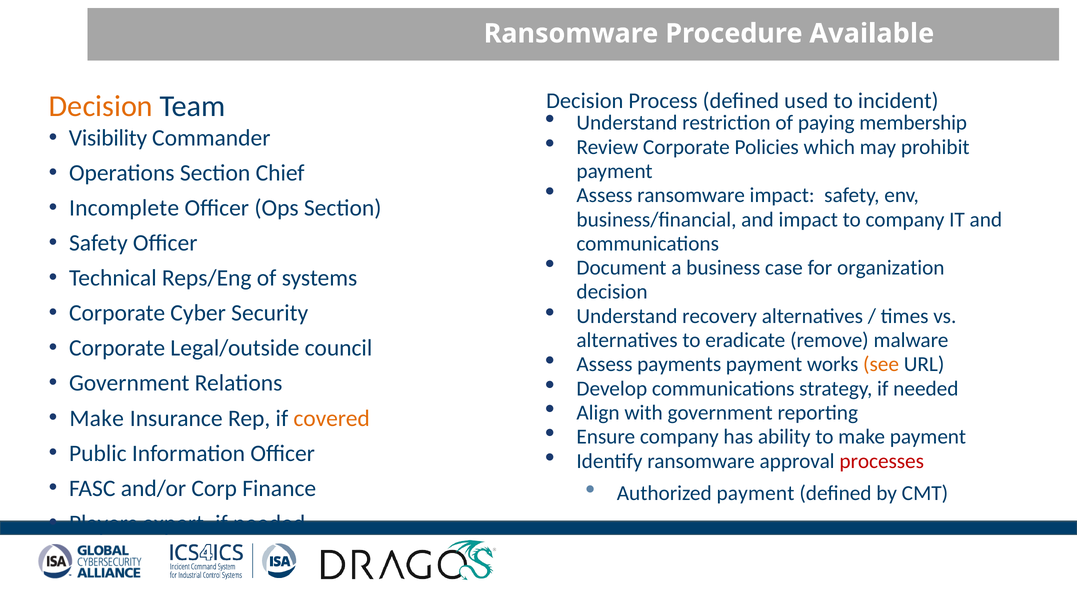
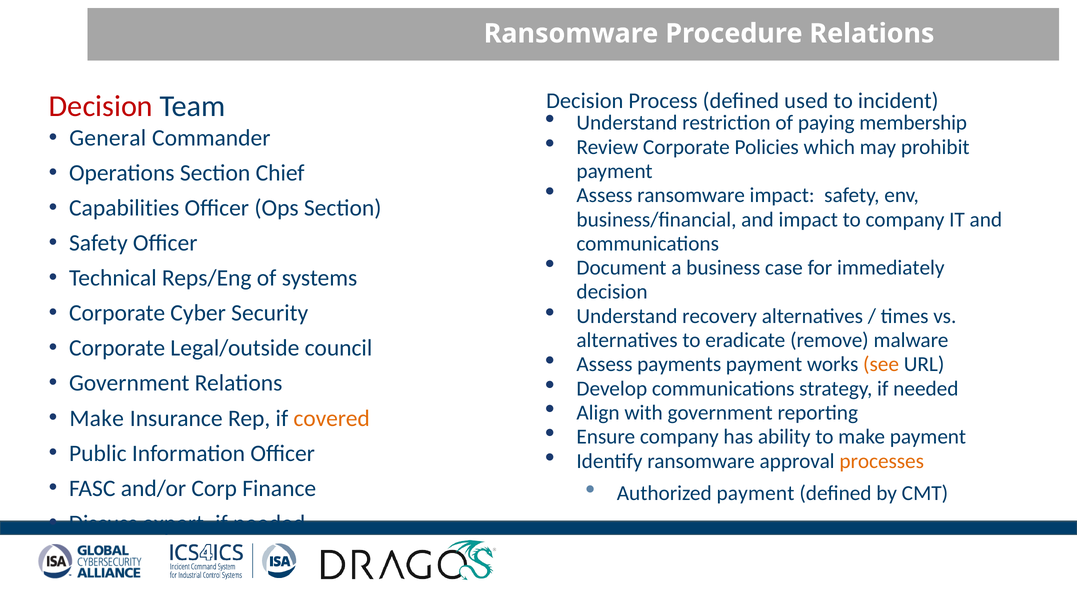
Procedure Available: Available -> Relations
Decision at (101, 106) colour: orange -> red
Visibility: Visibility -> General
Incomplete: Incomplete -> Capabilities
organization: organization -> immediately
processes colour: red -> orange
Players: Players -> Discuss
